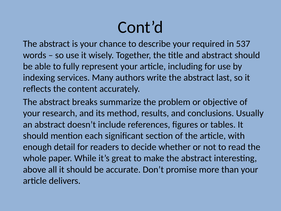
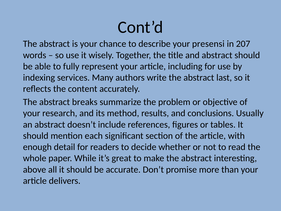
required: required -> presensi
537: 537 -> 207
